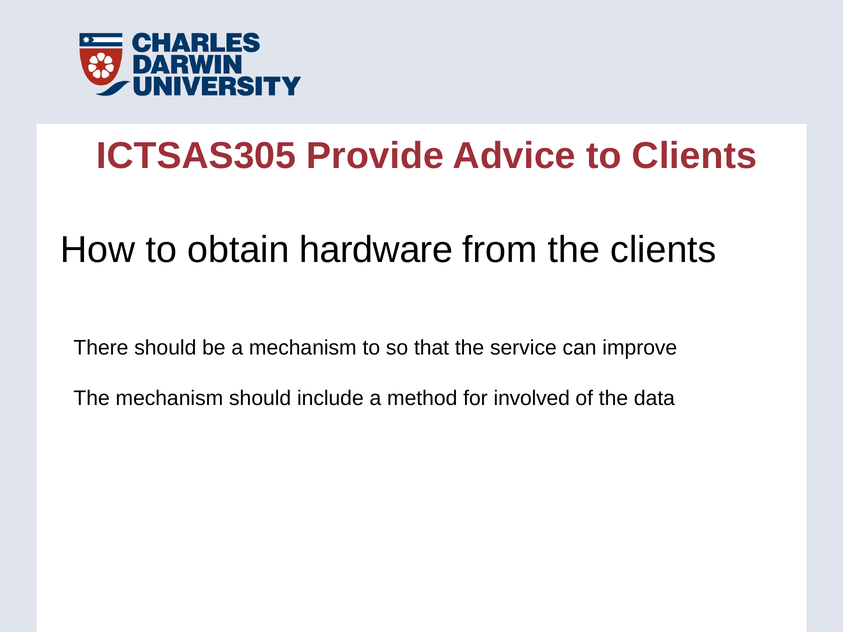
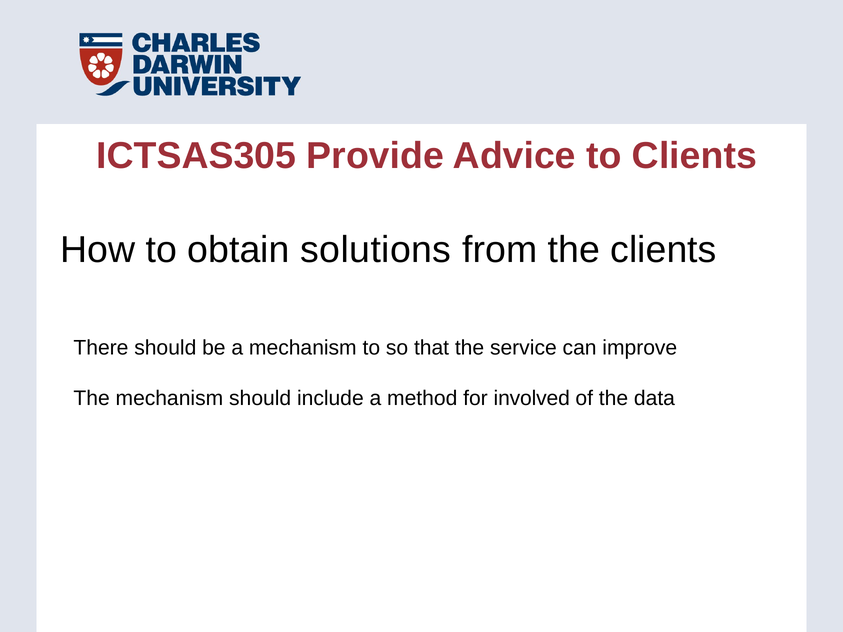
hardware: hardware -> solutions
